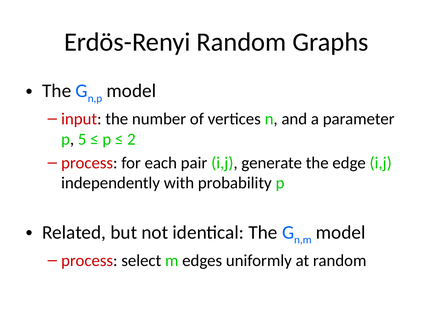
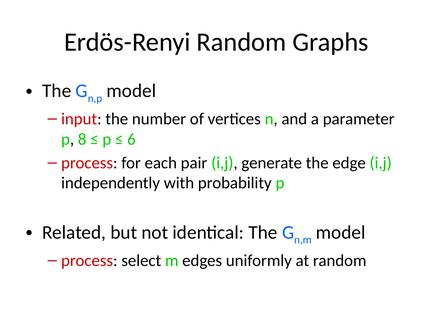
5: 5 -> 8
2: 2 -> 6
